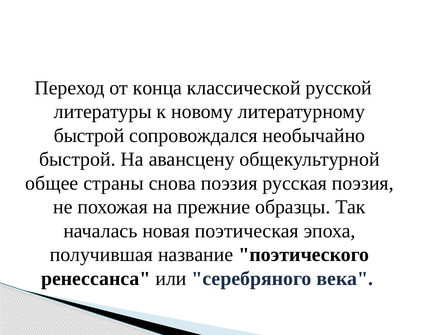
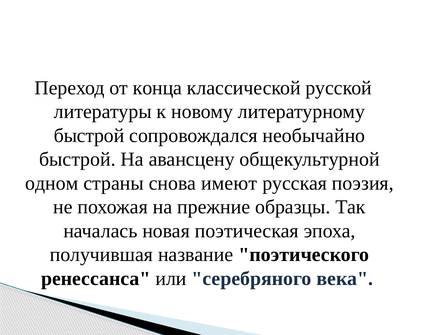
общее: общее -> одном
снова поэзия: поэзия -> имеют
